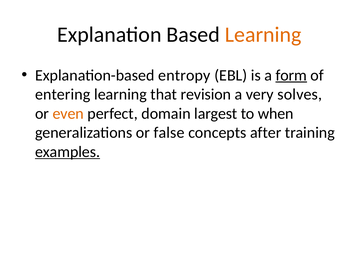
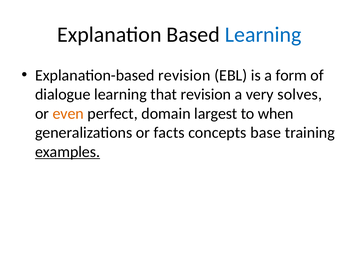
Learning at (263, 35) colour: orange -> blue
Explanation-based entropy: entropy -> revision
form underline: present -> none
entering: entering -> dialogue
false: false -> facts
after: after -> base
